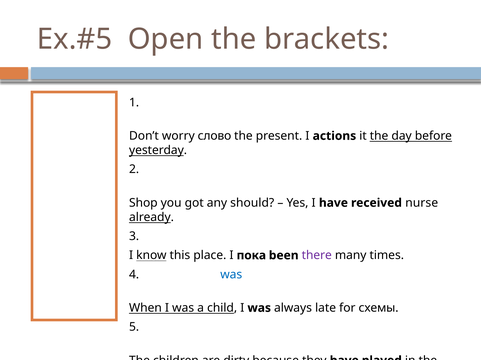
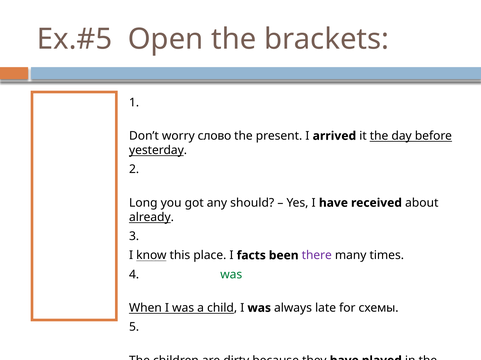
actions: actions -> arrived
Shop: Shop -> Long
received nurse: nurse -> about
пока: пока -> facts
was at (231, 275) colour: blue -> green
